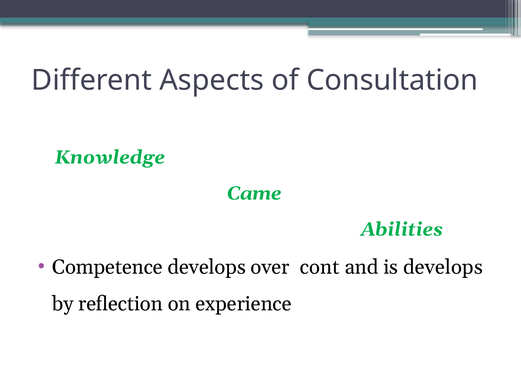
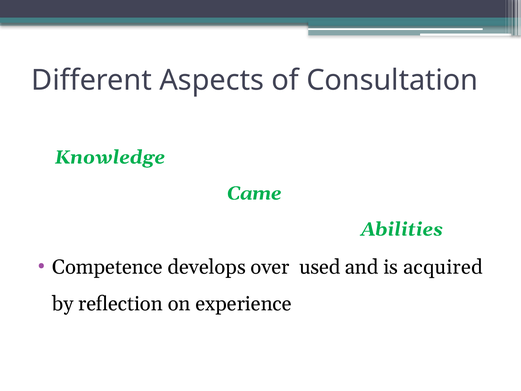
cont: cont -> used
is develops: develops -> acquired
